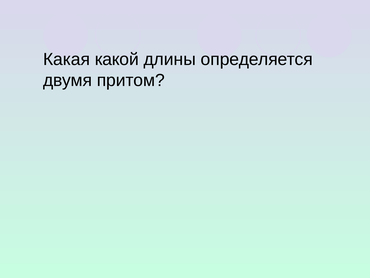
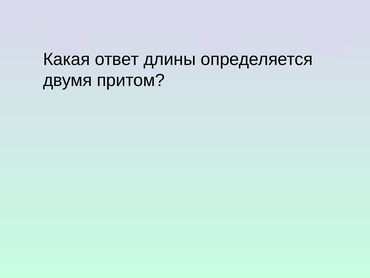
какой: какой -> ответ
